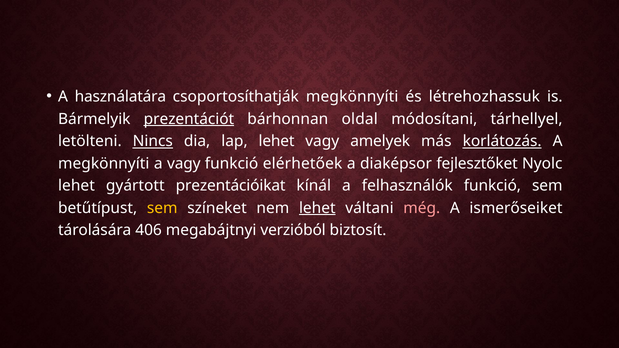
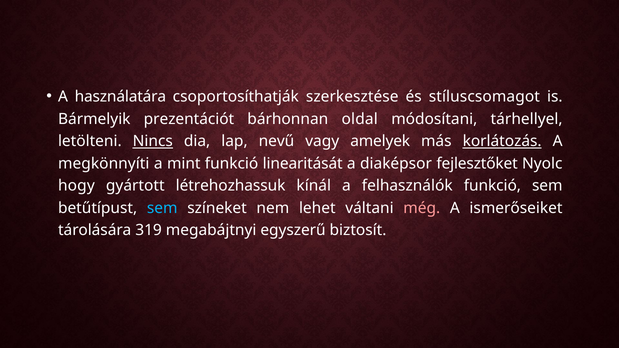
csoportosíthatják megkönnyíti: megkönnyíti -> szerkesztése
létrehozhassuk: létrehozhassuk -> stíluscsomagot
prezentációt underline: present -> none
lap lehet: lehet -> nevű
a vagy: vagy -> mint
elérhetőek: elérhetőek -> linearitását
lehet at (76, 186): lehet -> hogy
prezentációikat: prezentációikat -> létrehozhassuk
sem at (162, 208) colour: yellow -> light blue
lehet at (317, 208) underline: present -> none
406: 406 -> 319
verzióból: verzióból -> egyszerű
